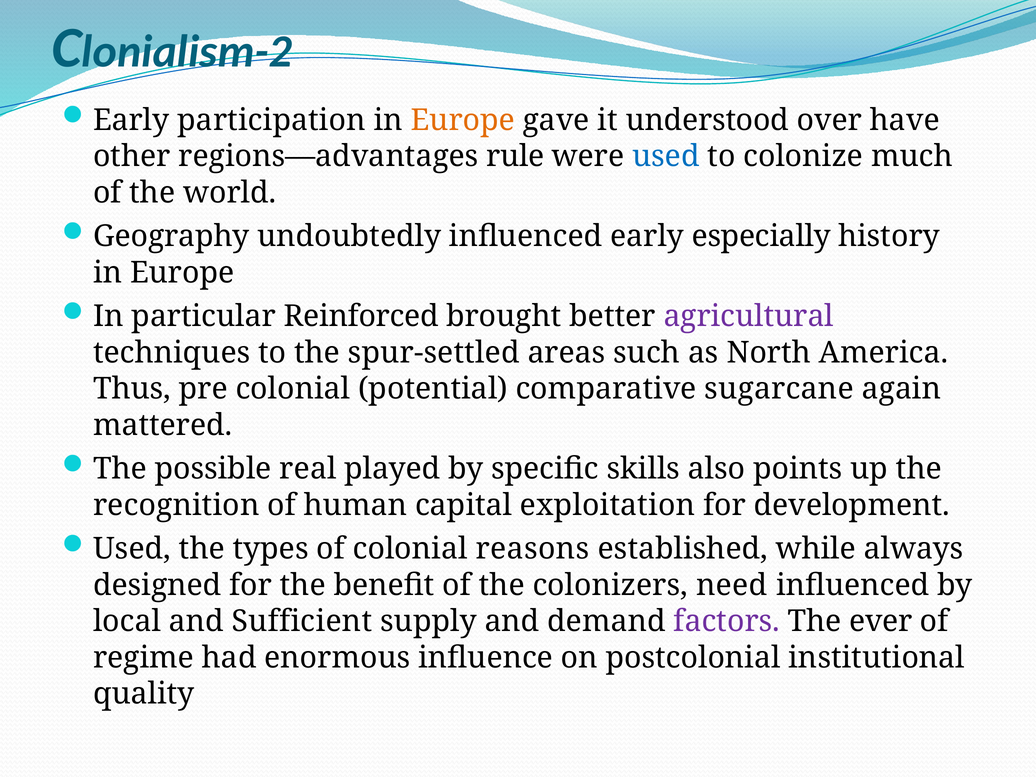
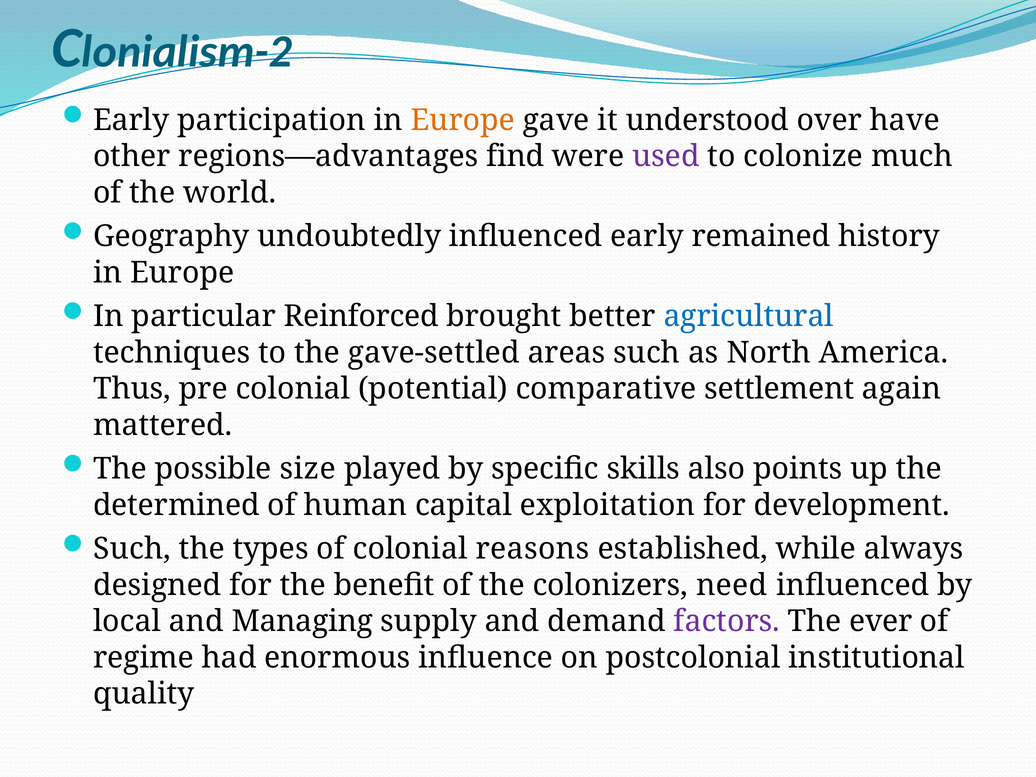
rule: rule -> find
used at (666, 156) colour: blue -> purple
especially: especially -> remained
agricultural colour: purple -> blue
spur-settled: spur-settled -> gave-settled
sugarcane: sugarcane -> settlement
real: real -> size
recognition: recognition -> determined
Used at (132, 549): Used -> Such
Sufficient: Sufficient -> Managing
